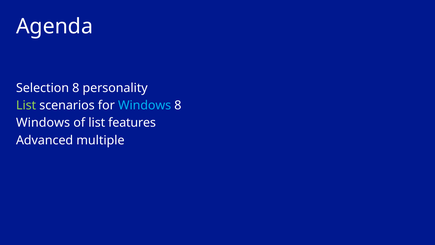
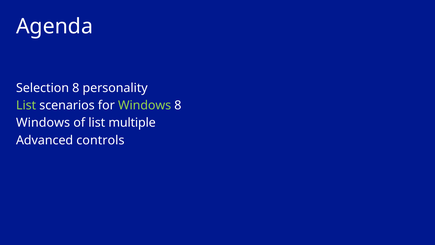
Windows at (145, 105) colour: light blue -> light green
features: features -> multiple
multiple: multiple -> controls
